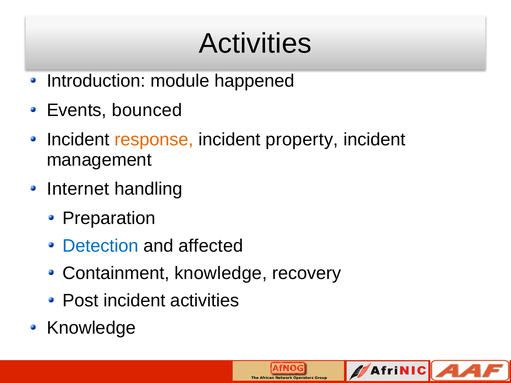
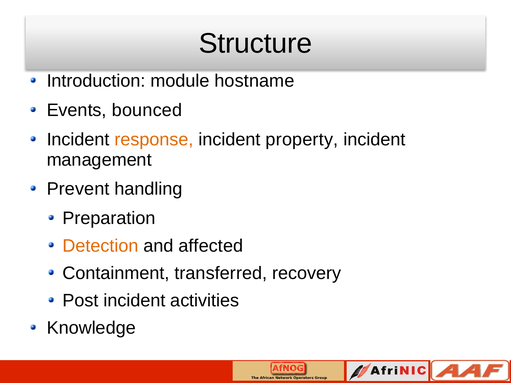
Activities at (255, 44): Activities -> Structure
happened: happened -> hostname
Internet: Internet -> Prevent
Detection colour: blue -> orange
Containment knowledge: knowledge -> transferred
